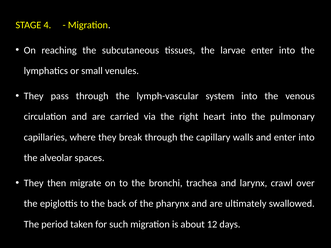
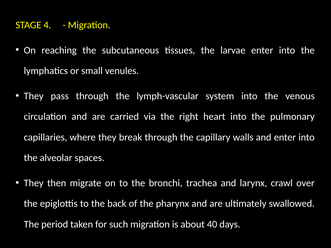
12: 12 -> 40
